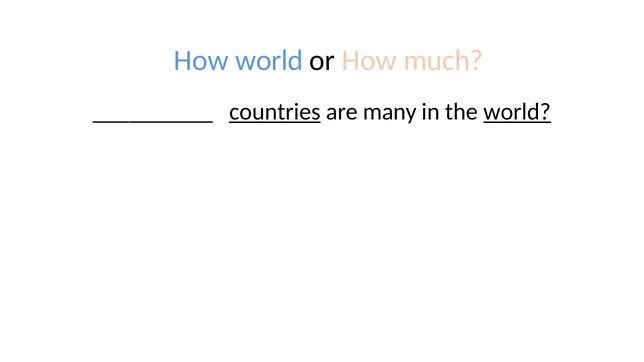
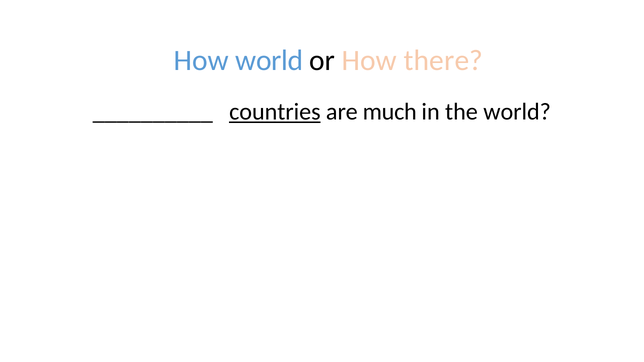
much: much -> there
many: many -> much
world at (517, 112) underline: present -> none
